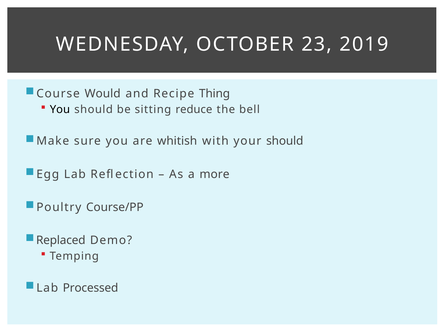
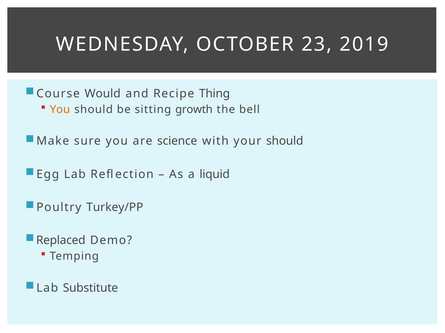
You at (60, 110) colour: black -> orange
reduce: reduce -> growth
whitish: whitish -> science
more: more -> liquid
Course/PP: Course/PP -> Turkey/PP
Processed: Processed -> Substitute
